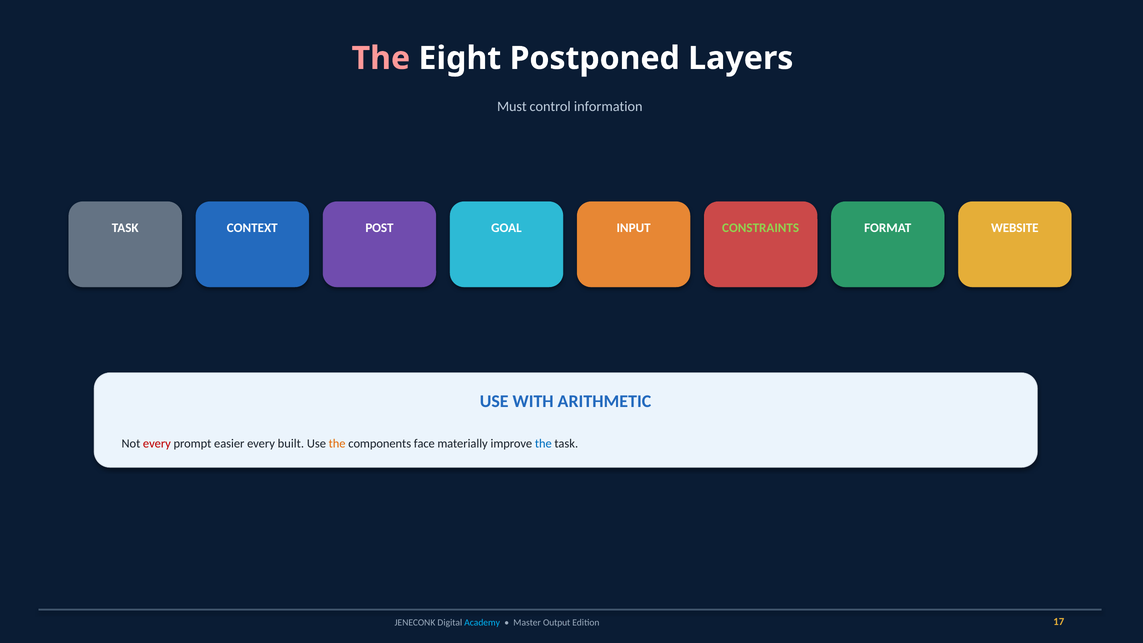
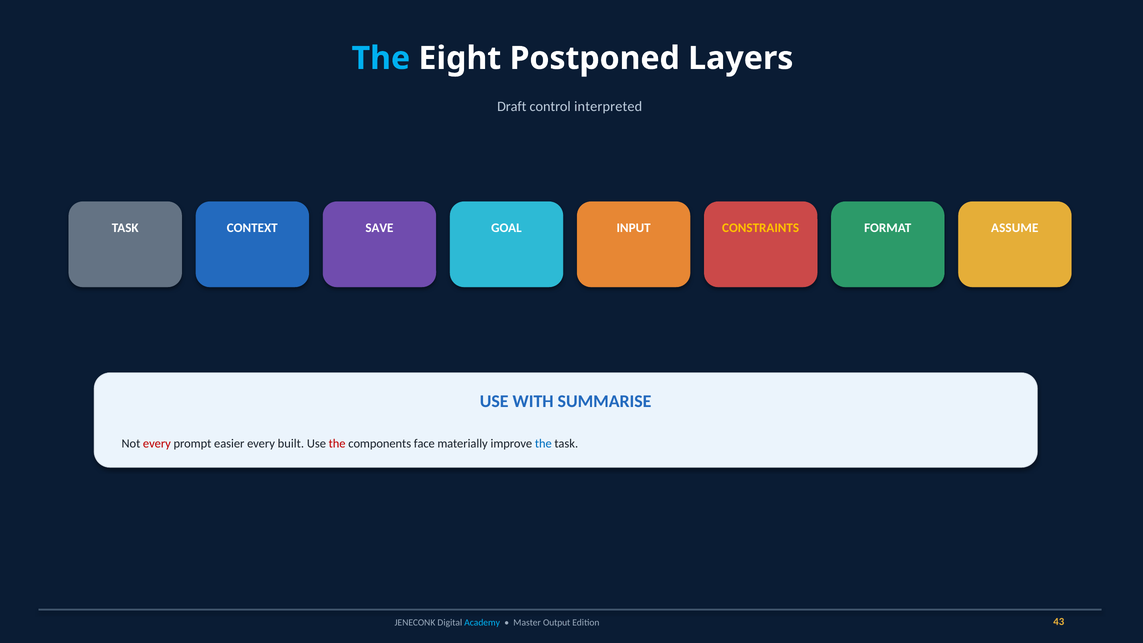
The at (381, 58) colour: pink -> light blue
Must: Must -> Draft
information: information -> interpreted
POST: POST -> SAVE
CONSTRAINTS colour: light green -> yellow
WEBSITE: WEBSITE -> ASSUME
ARITHMETIC: ARITHMETIC -> SUMMARISE
the at (337, 444) colour: orange -> red
17: 17 -> 43
